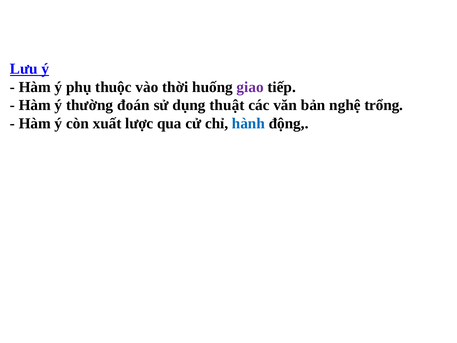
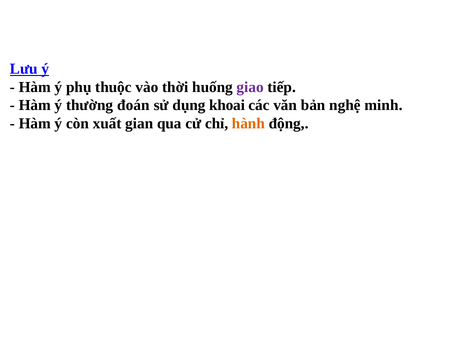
thuật: thuật -> khoai
trổng: trổng -> minh
lược: lược -> gian
hành colour: blue -> orange
